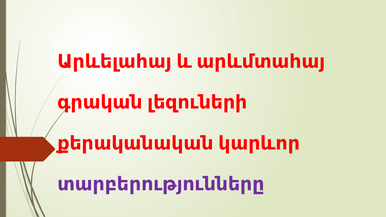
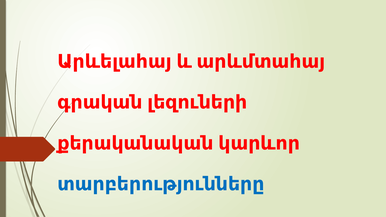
տարբերությունները colour: purple -> blue
